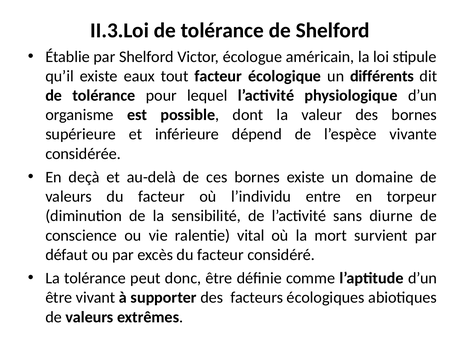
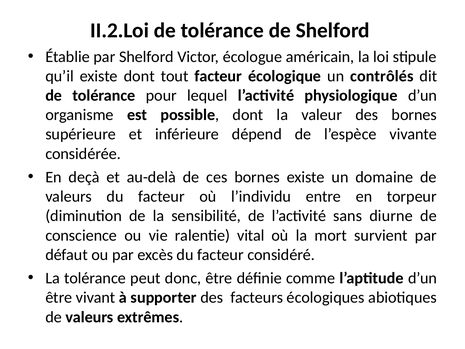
II.3.Loi: II.3.Loi -> II.2.Loi
existe eaux: eaux -> dont
différents: différents -> contrôlés
